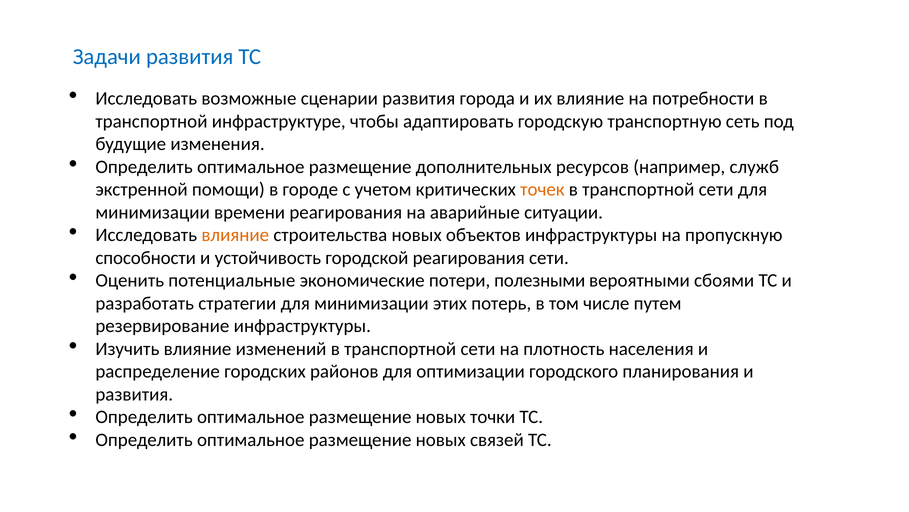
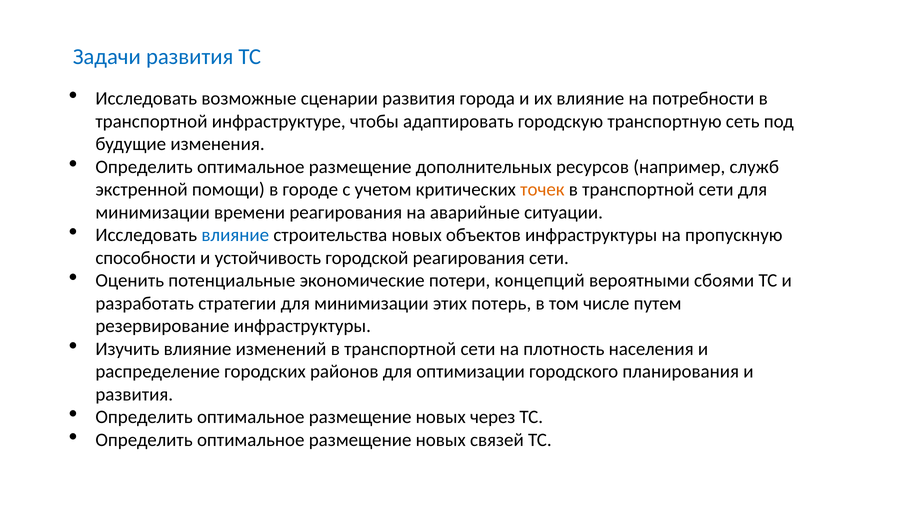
влияние at (235, 235) colour: orange -> blue
полезными: полезными -> концепций
точки: точки -> через
